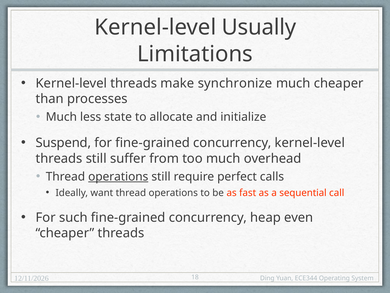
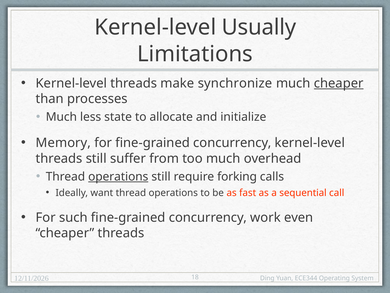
cheaper at (339, 83) underline: none -> present
Suspend: Suspend -> Memory
perfect: perfect -> forking
heap: heap -> work
